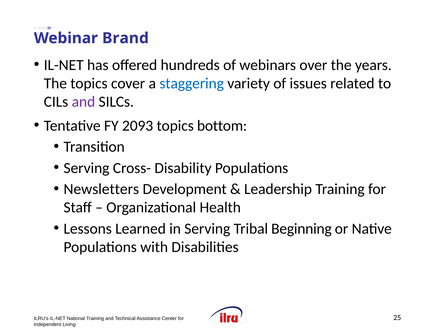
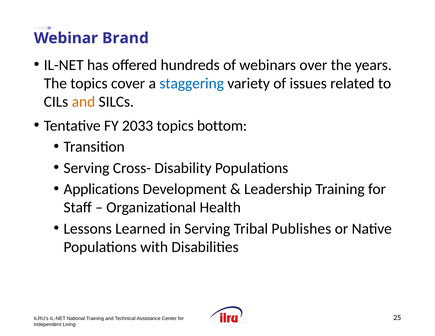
and at (83, 102) colour: purple -> orange
2093: 2093 -> 2033
Newsletters: Newsletters -> Applications
Beginning: Beginning -> Publishes
